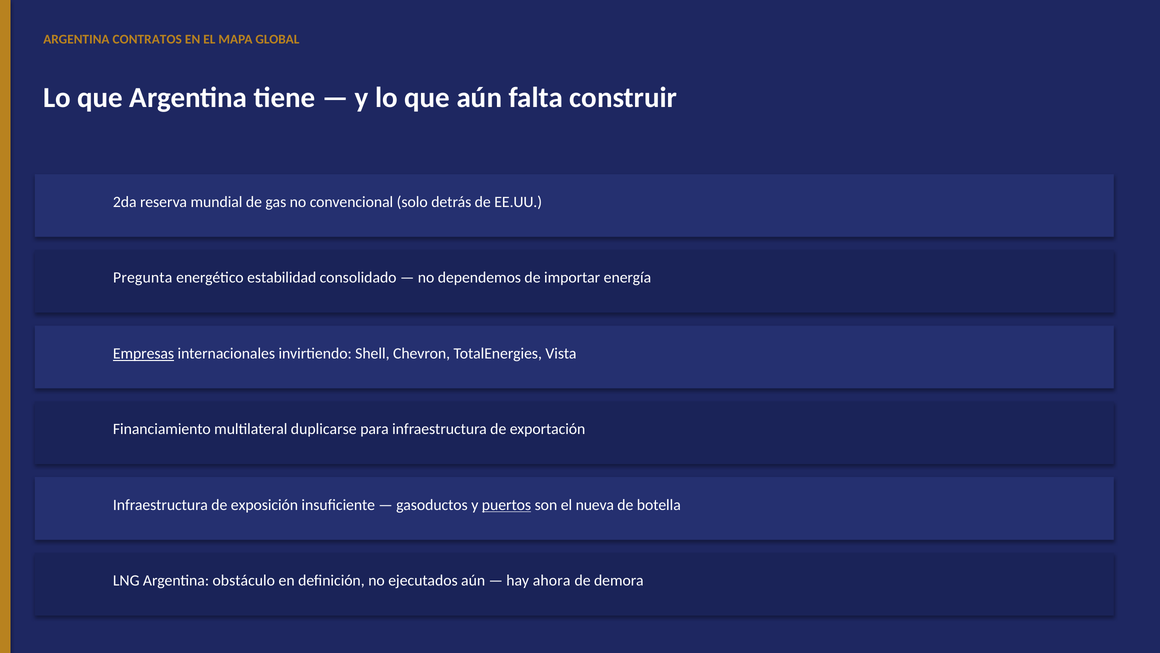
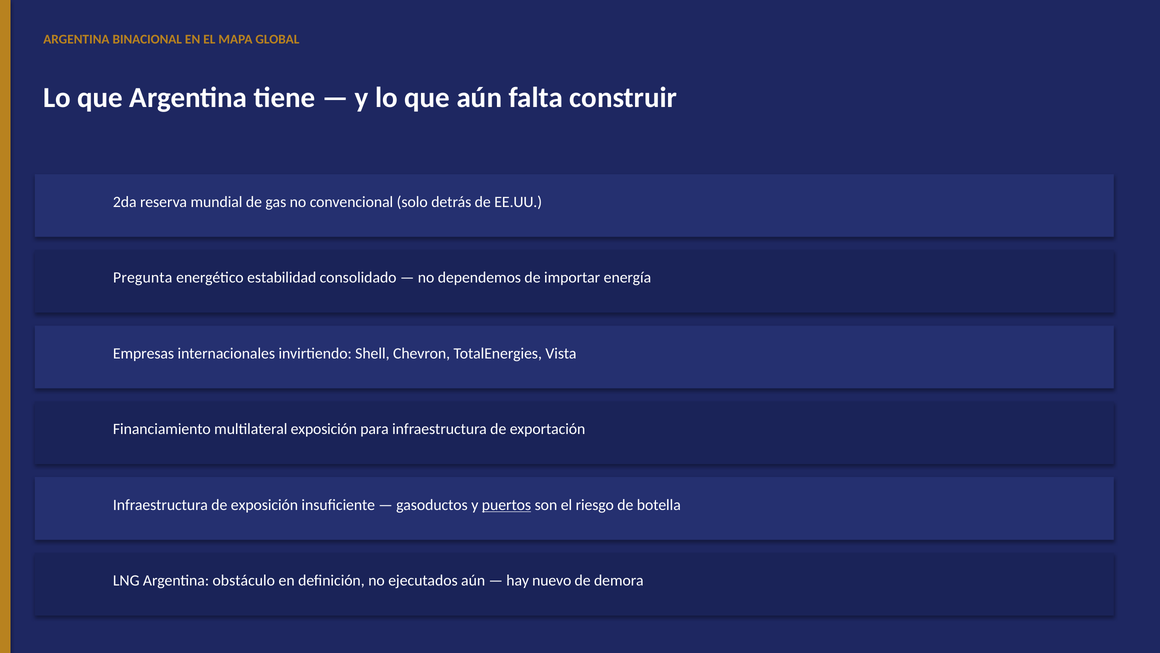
CONTRATOS: CONTRATOS -> BINACIONAL
Empresas underline: present -> none
multilateral duplicarse: duplicarse -> exposición
nueva: nueva -> riesgo
ahora: ahora -> nuevo
